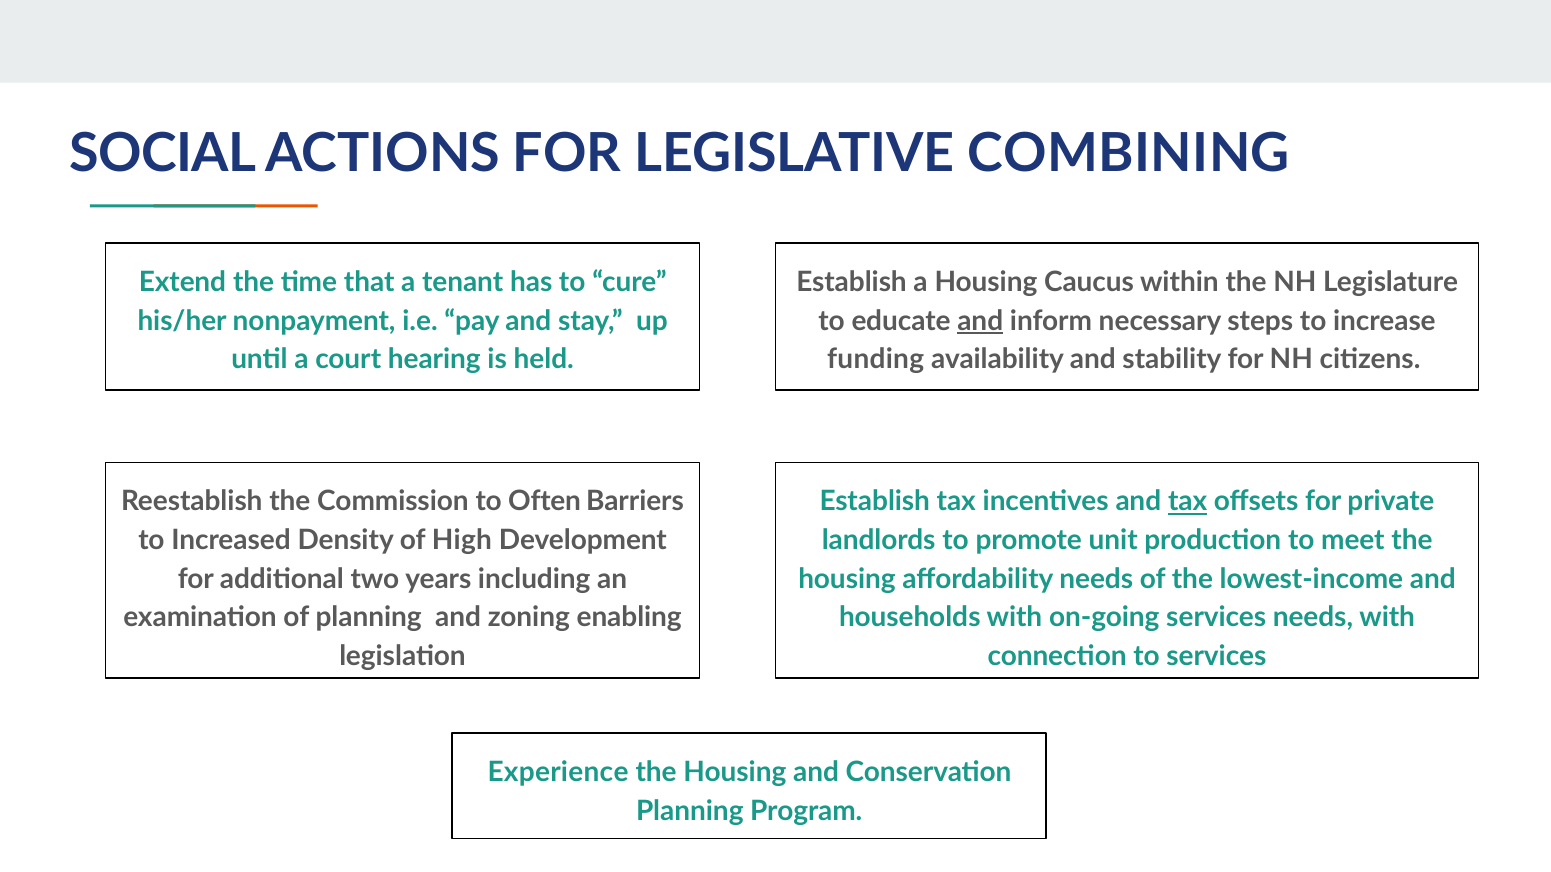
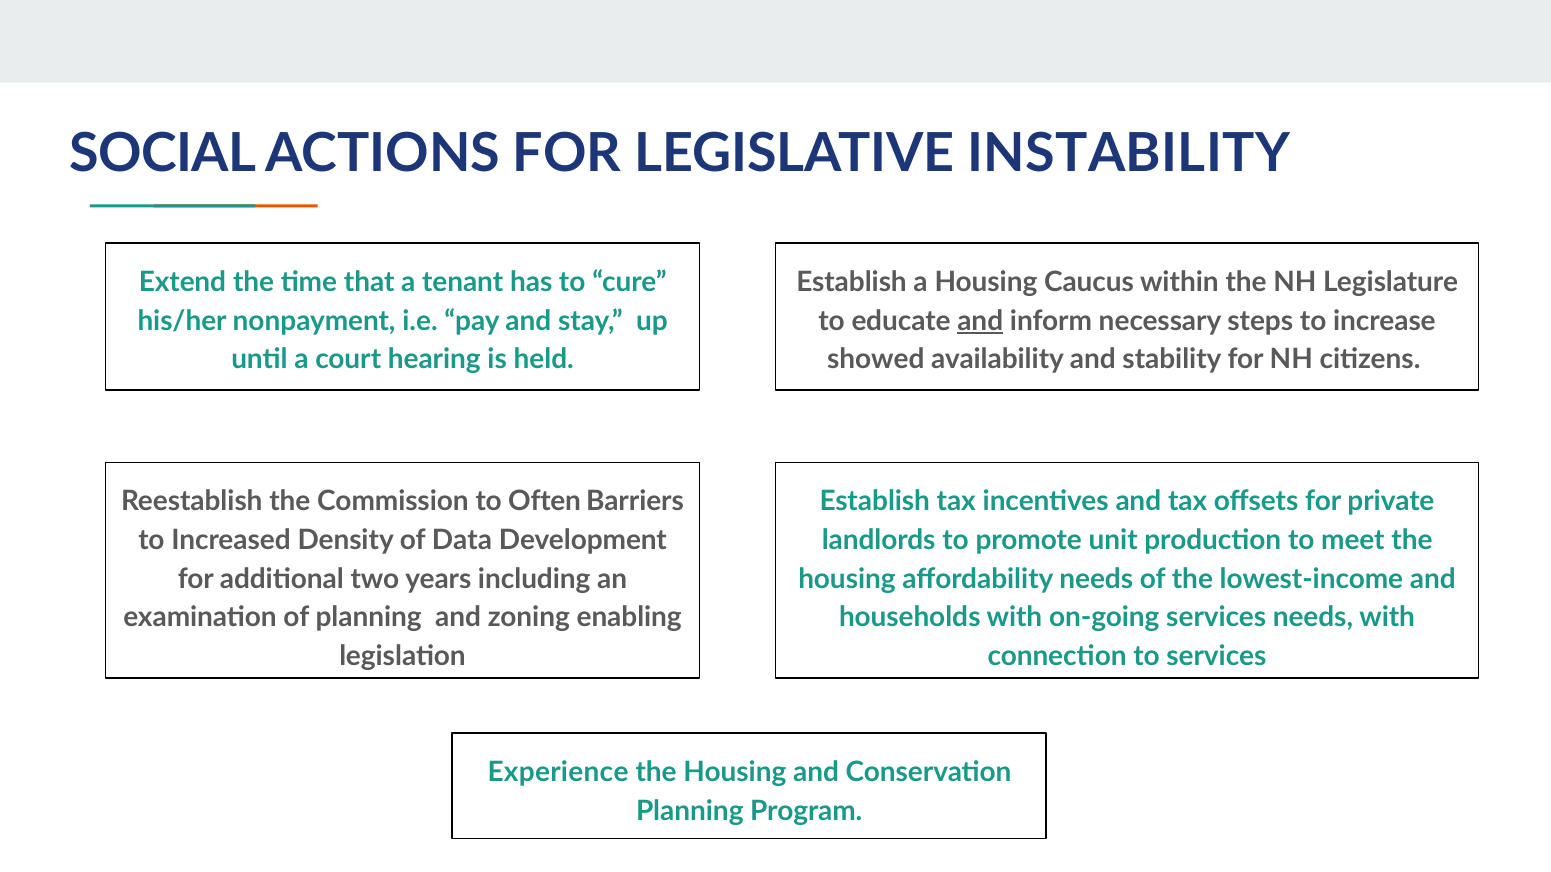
COMBINING: COMBINING -> INSTABILITY
funding: funding -> showed
tax at (1188, 502) underline: present -> none
High: High -> Data
